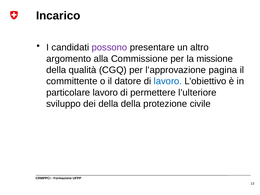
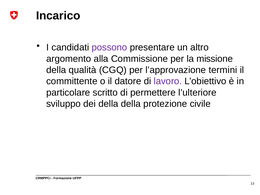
pagina: pagina -> termini
lavoro at (168, 81) colour: blue -> purple
particolare lavoro: lavoro -> scritto
